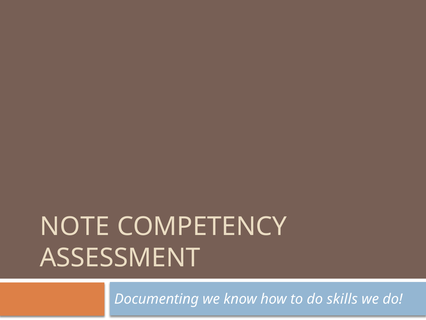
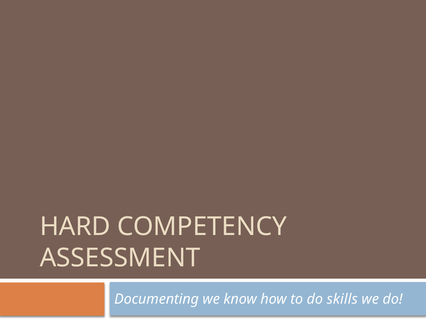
NOTE: NOTE -> HARD
